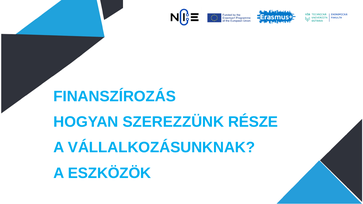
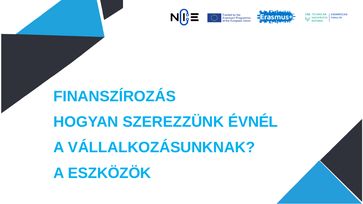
RÉSZE: RÉSZE -> ÉVNÉL
